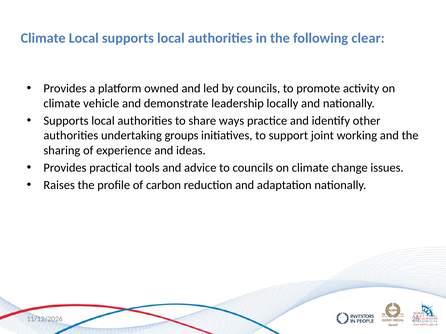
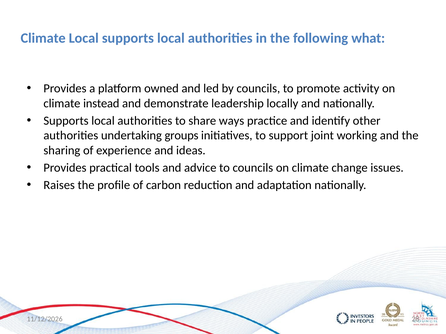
clear: clear -> what
vehicle: vehicle -> instead
